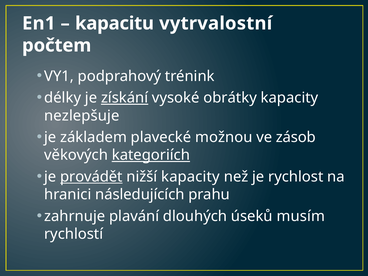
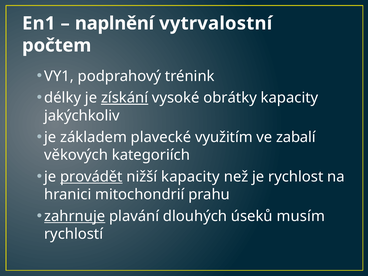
kapacitu: kapacitu -> naplnění
nezlepšuje: nezlepšuje -> jakýchkoliv
možnou: možnou -> využitím
zásob: zásob -> zabalí
kategoriích underline: present -> none
následujících: následujících -> mitochondrií
zahrnuje underline: none -> present
